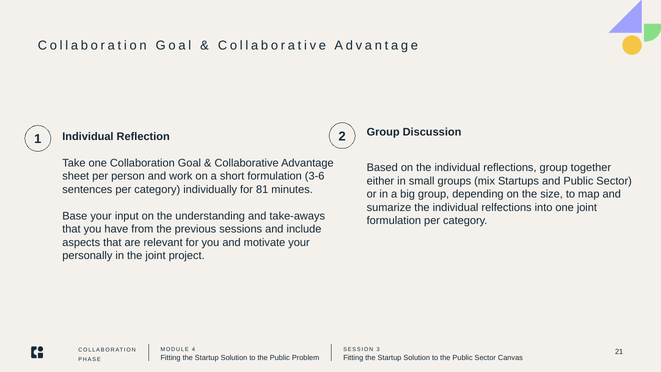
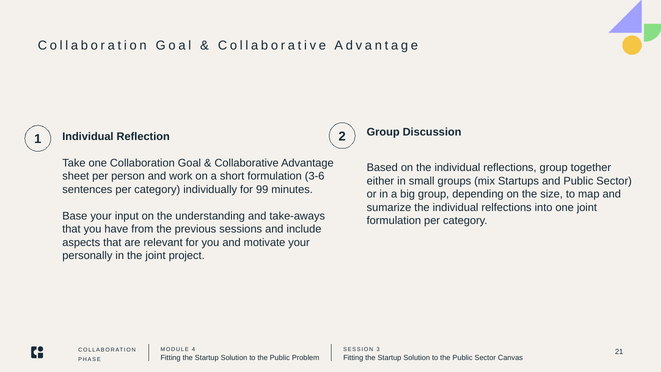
81: 81 -> 99
